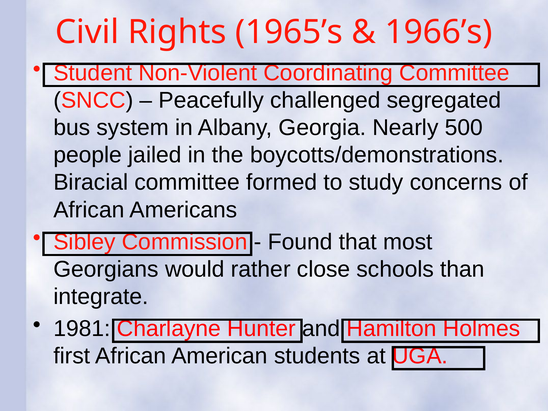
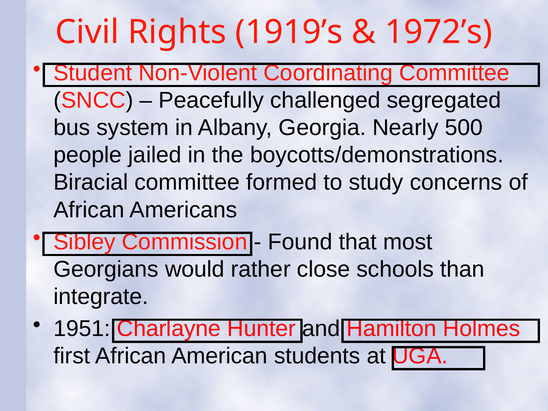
1965’s: 1965’s -> 1919’s
1966’s: 1966’s -> 1972’s
1981: 1981 -> 1951
